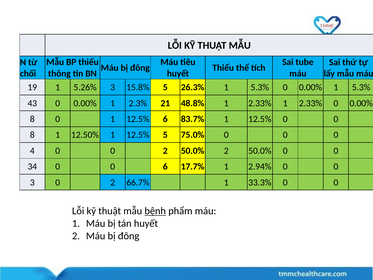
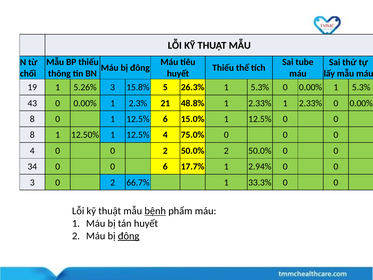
83.7%: 83.7% -> 15.0%
12.5% 5: 5 -> 4
đông at (129, 236) underline: none -> present
